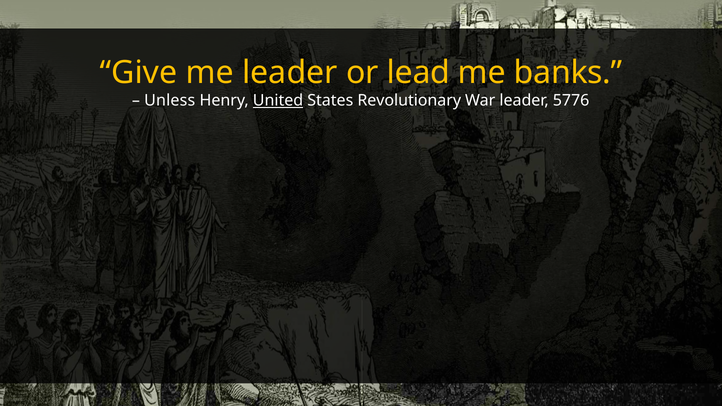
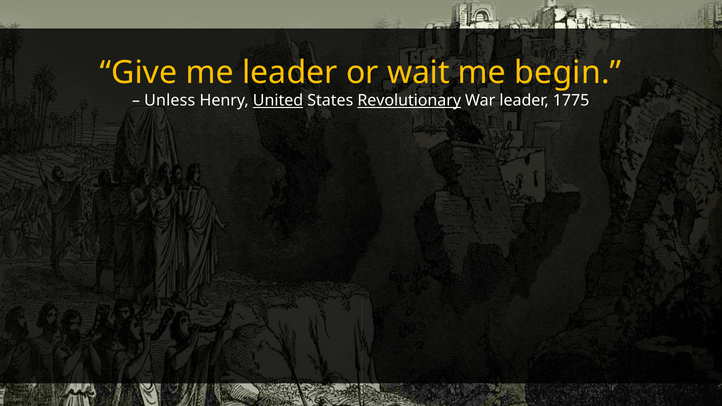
lead: lead -> wait
banks: banks -> begin
Revolutionary underline: none -> present
5776: 5776 -> 1775
